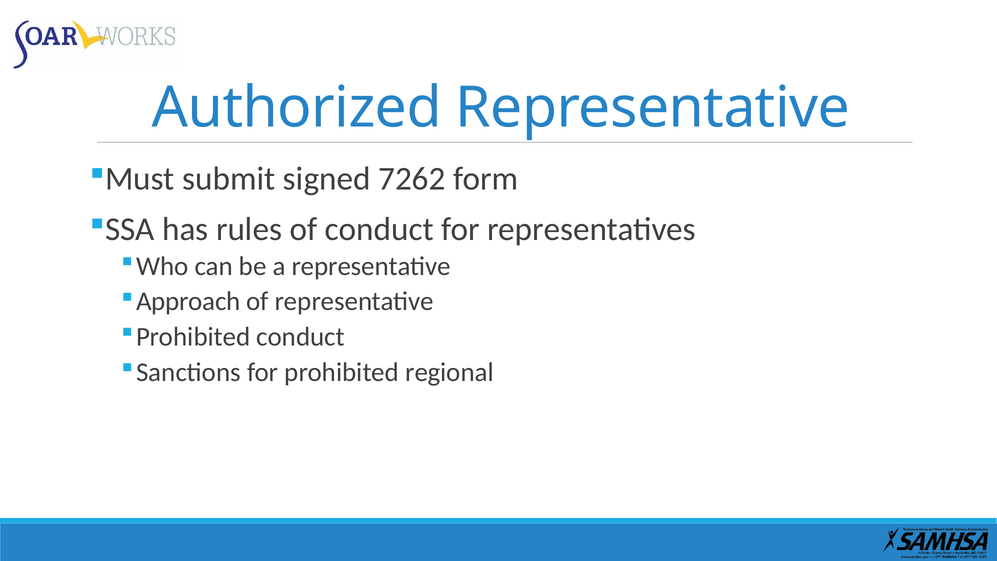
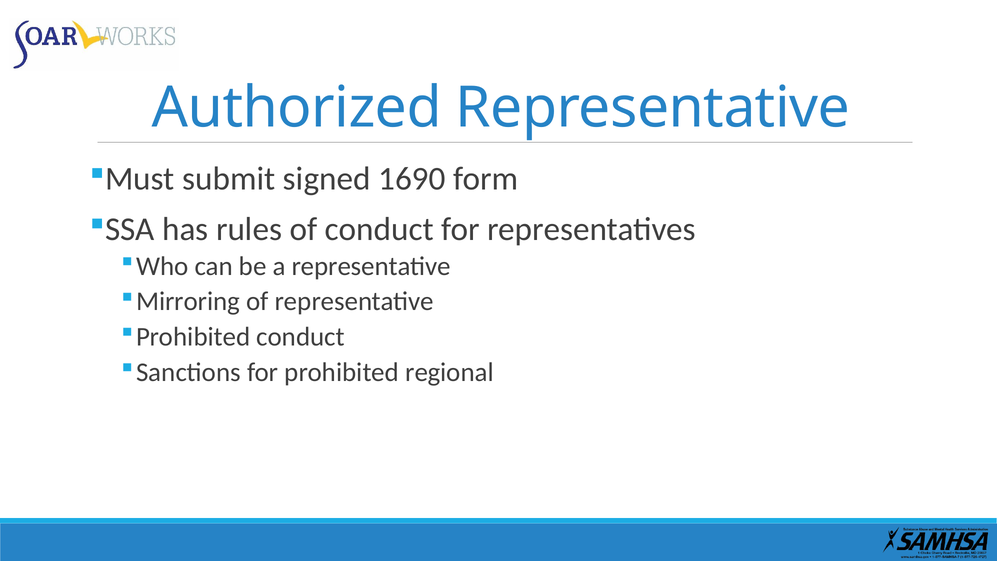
7262: 7262 -> 1690
Approach: Approach -> Mirroring
